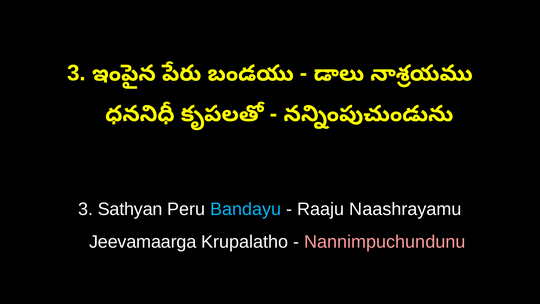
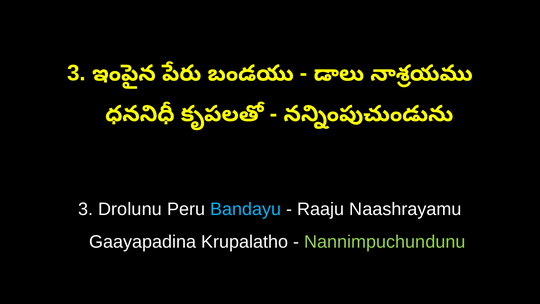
Sathyan: Sathyan -> Drolunu
Jeevamaarga: Jeevamaarga -> Gaayapadina
Nannimpuchundunu colour: pink -> light green
